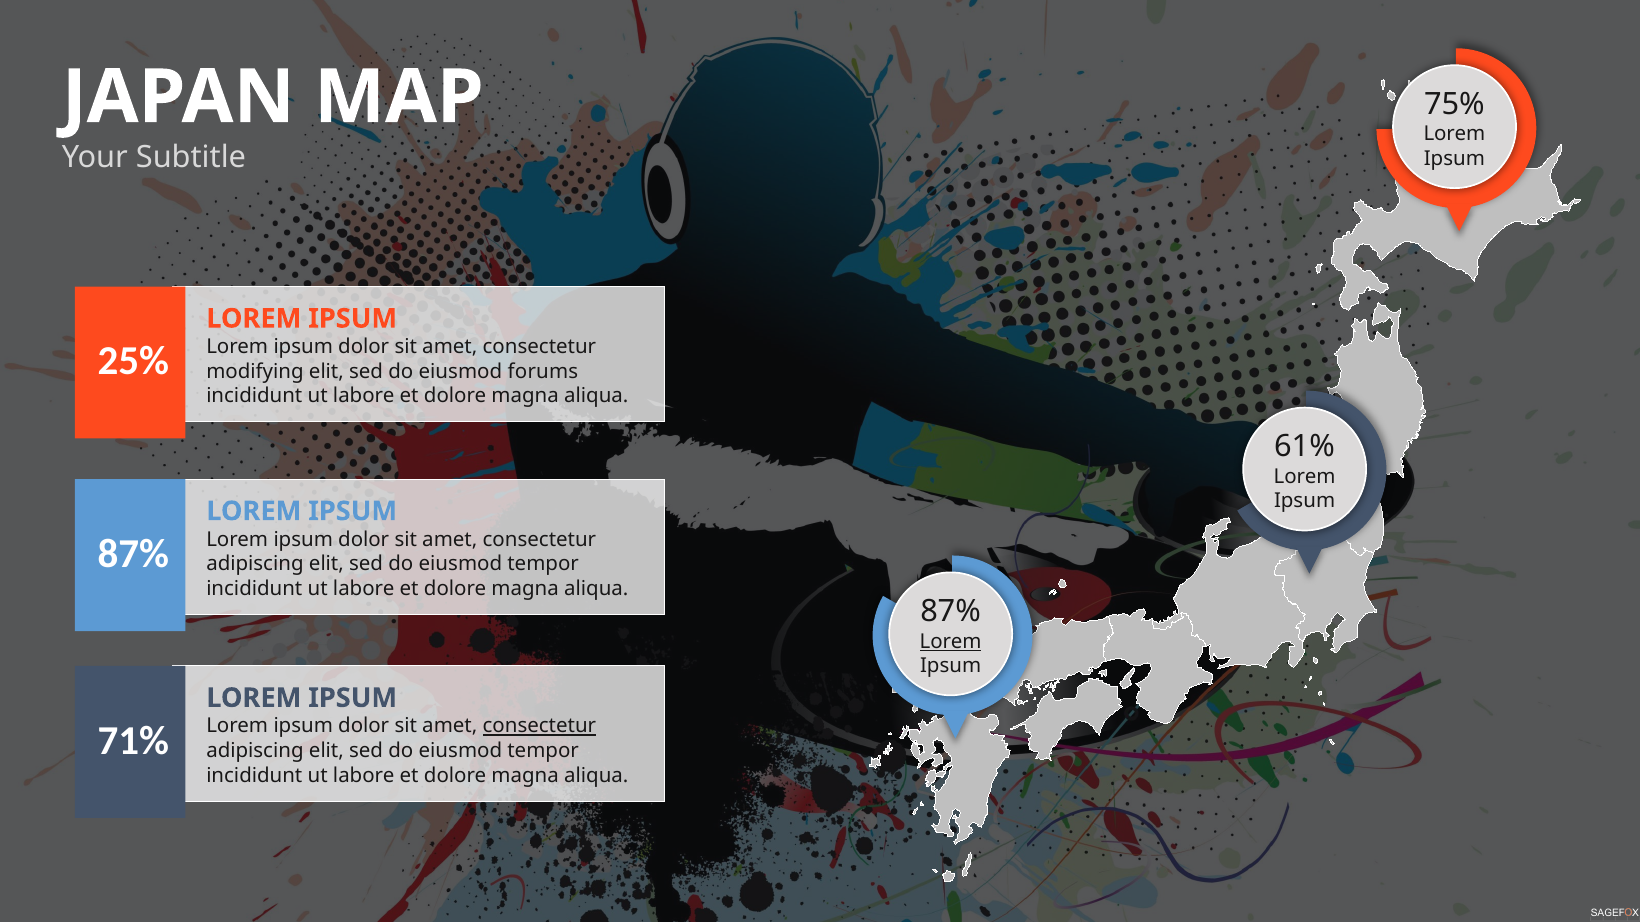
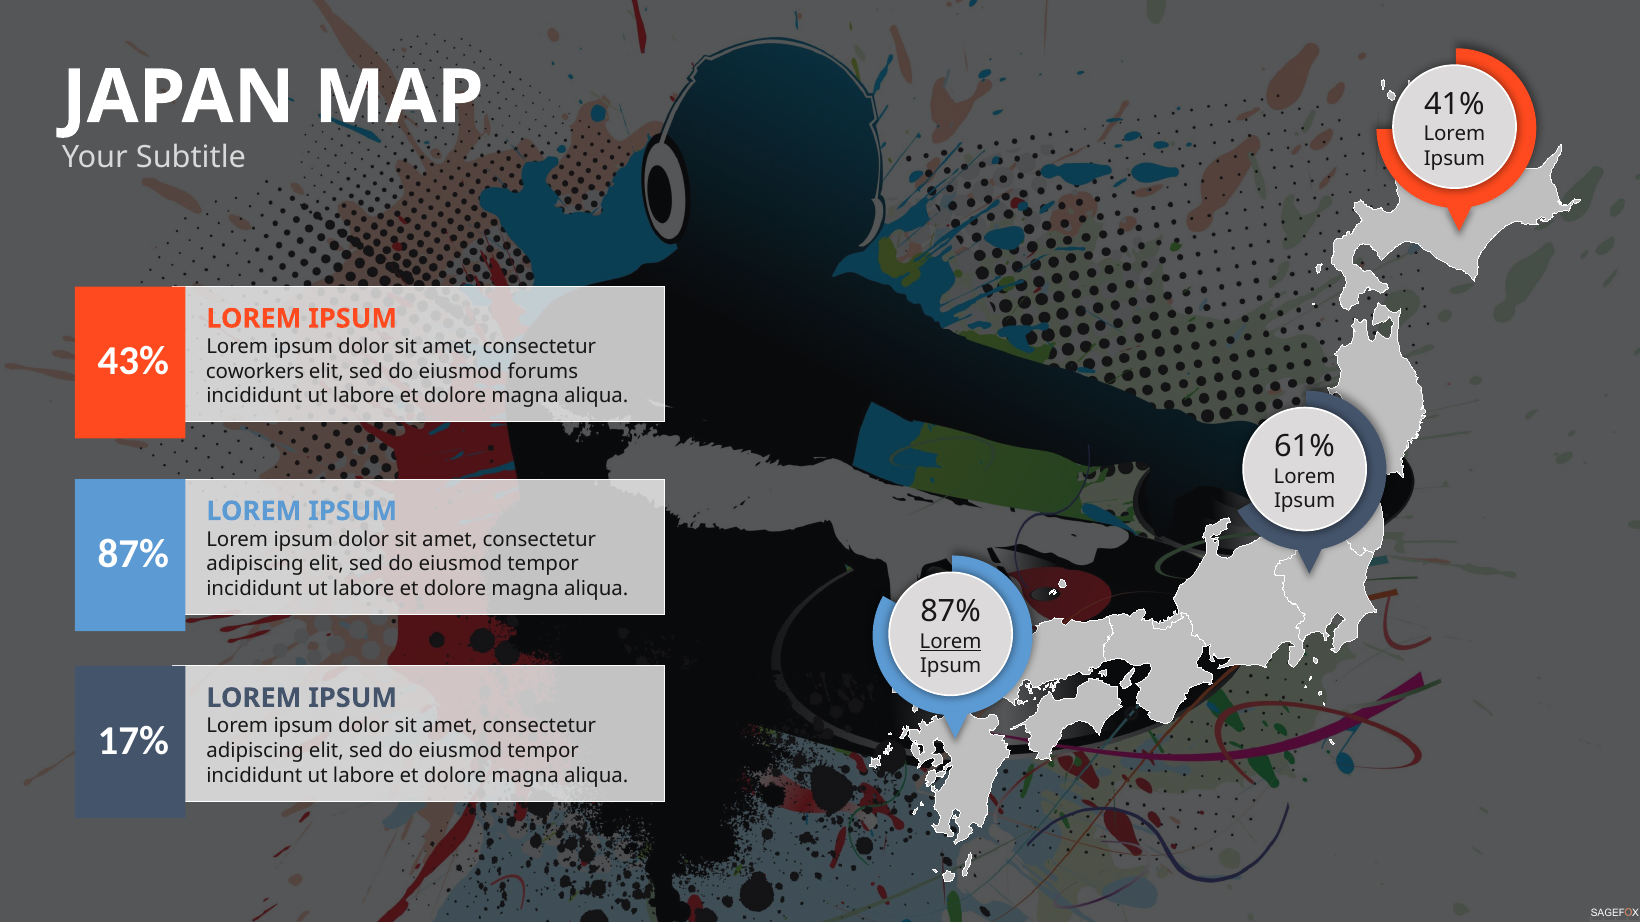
75%: 75% -> 41%
25%: 25% -> 43%
modifying: modifying -> coworkers
consectetur at (539, 727) underline: present -> none
71%: 71% -> 17%
